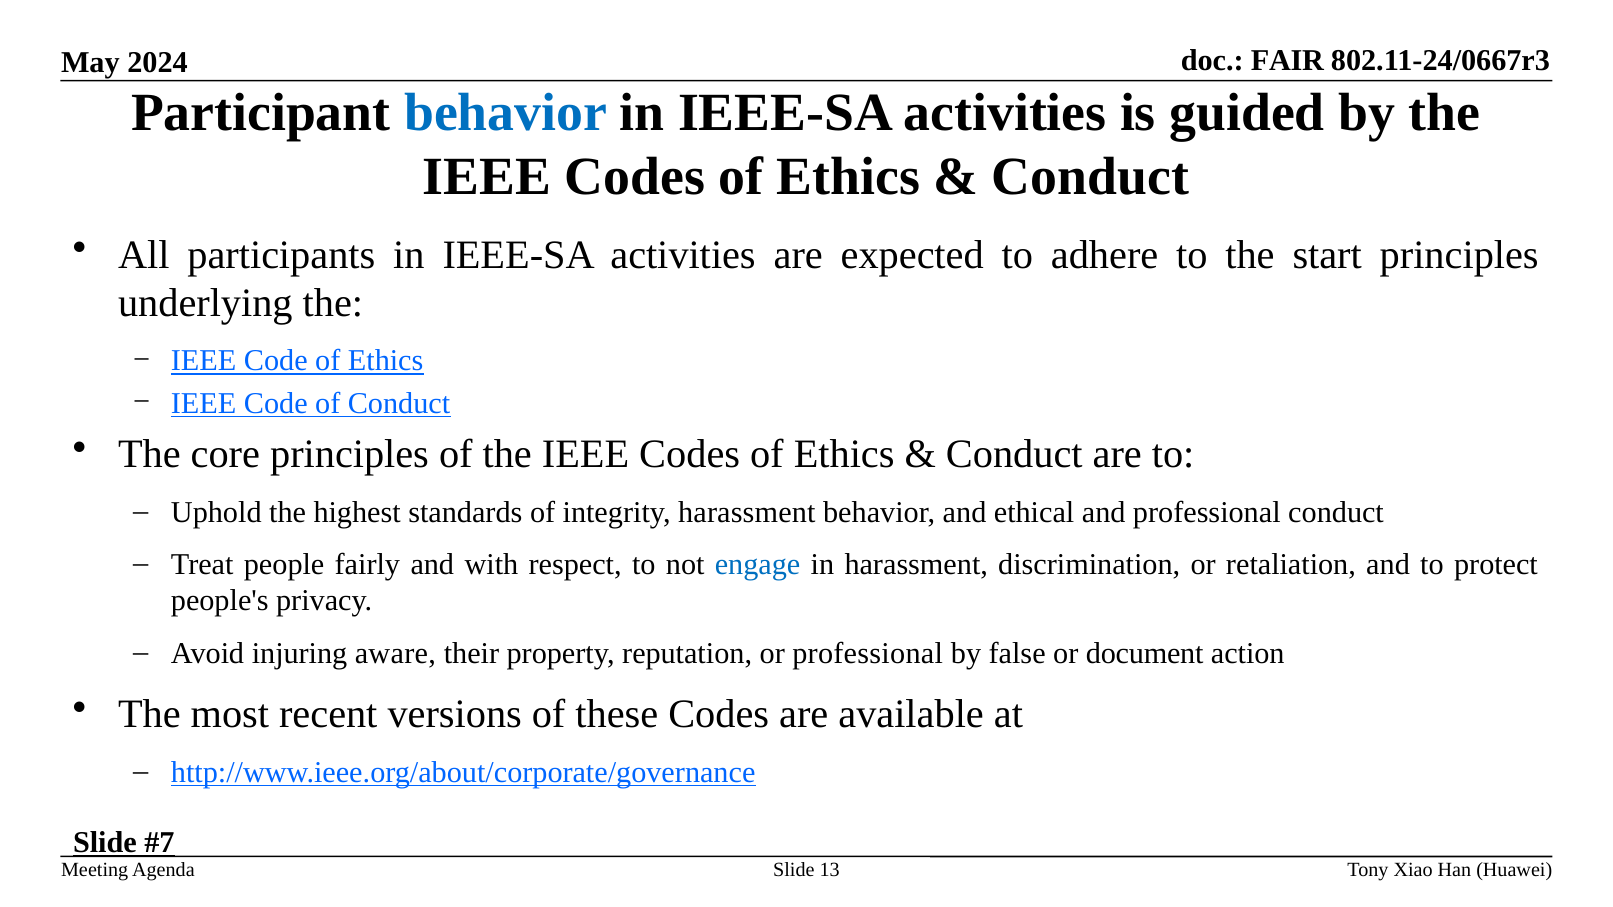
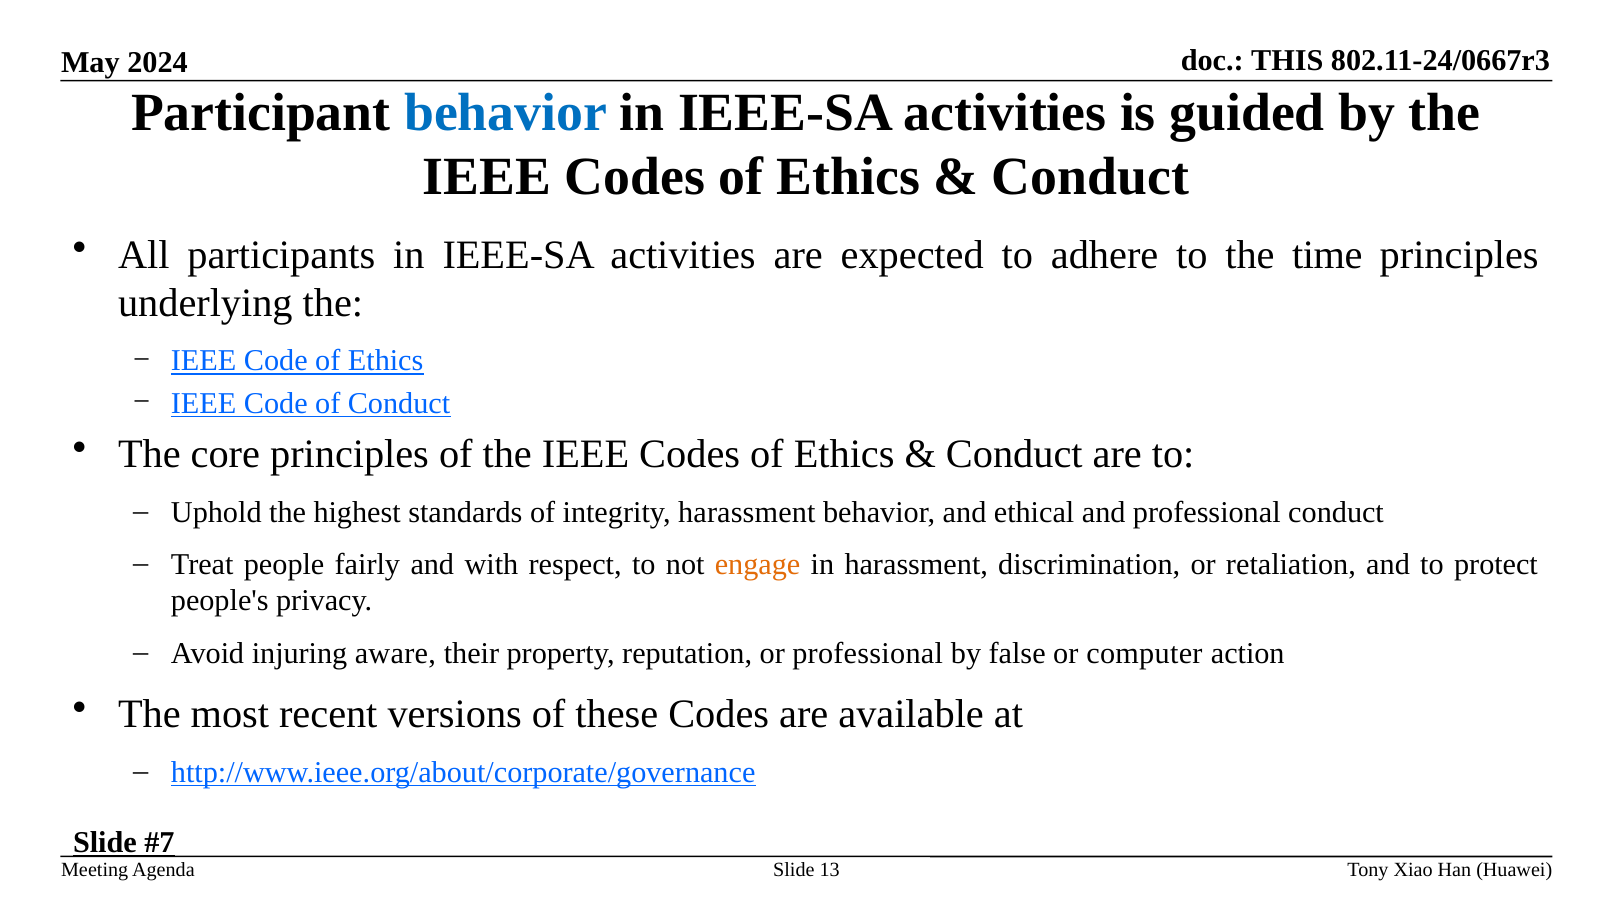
FAIR: FAIR -> THIS
start: start -> time
engage colour: blue -> orange
document: document -> computer
